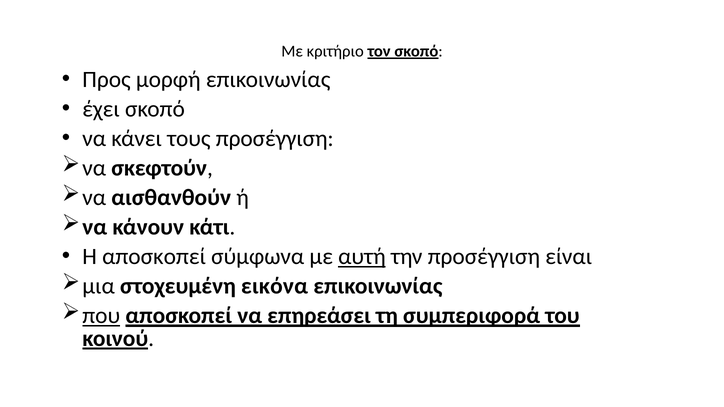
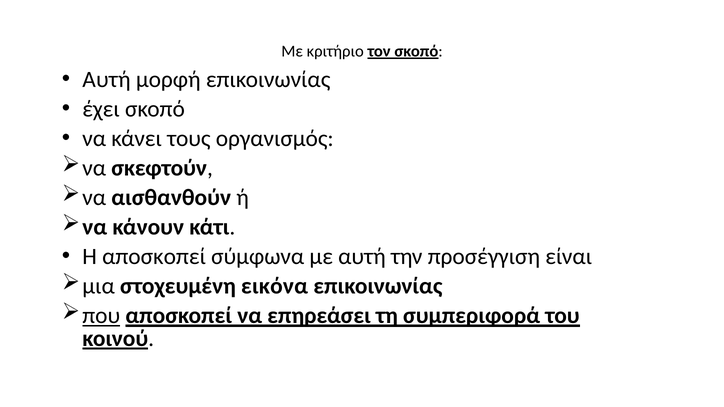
Προς at (107, 80): Προς -> Αυτή
τους προσέγγιση: προσέγγιση -> οργανισμός
αυτή at (362, 257) underline: present -> none
